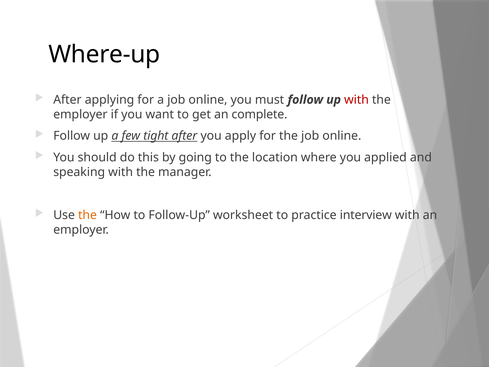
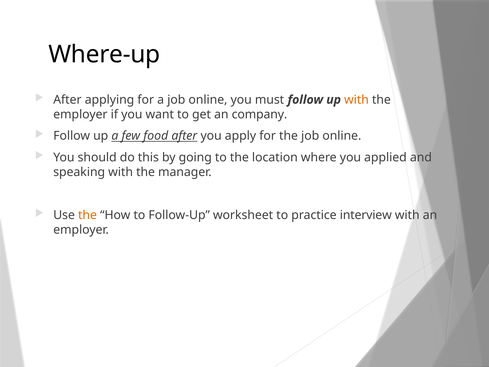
with at (356, 100) colour: red -> orange
complete: complete -> company
tight: tight -> food
